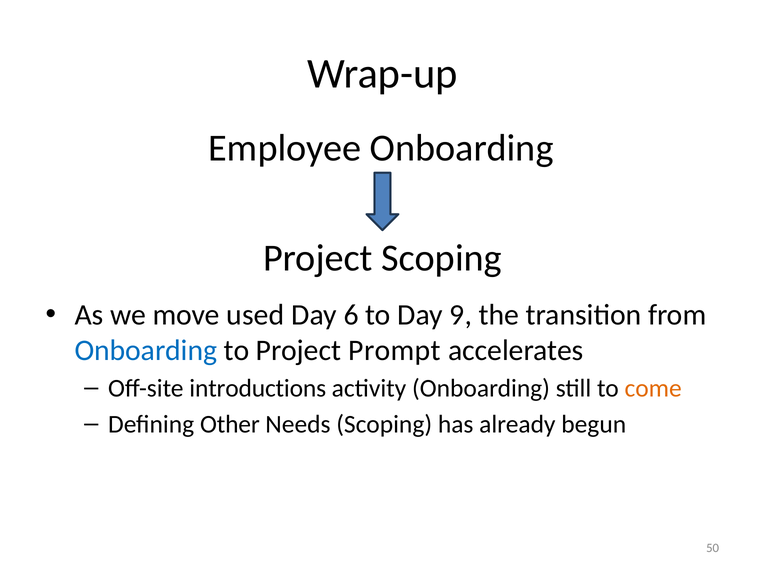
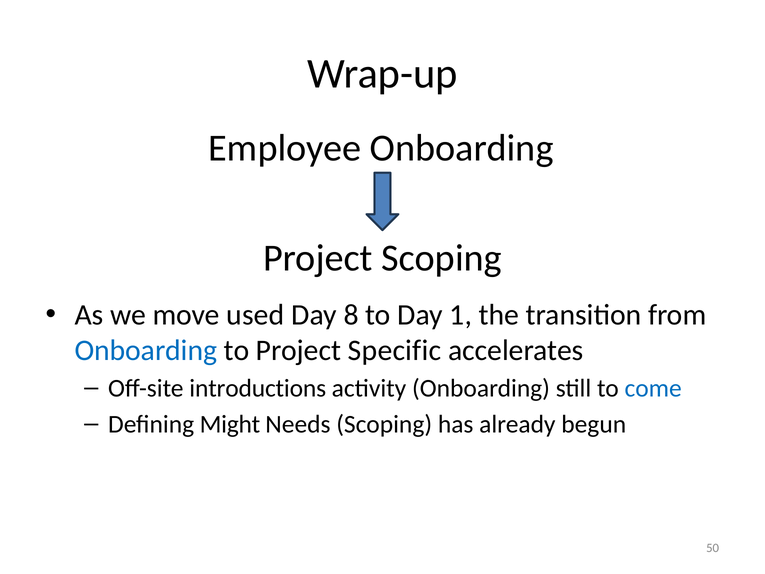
6: 6 -> 8
9: 9 -> 1
Prompt: Prompt -> Specific
come colour: orange -> blue
Other: Other -> Might
